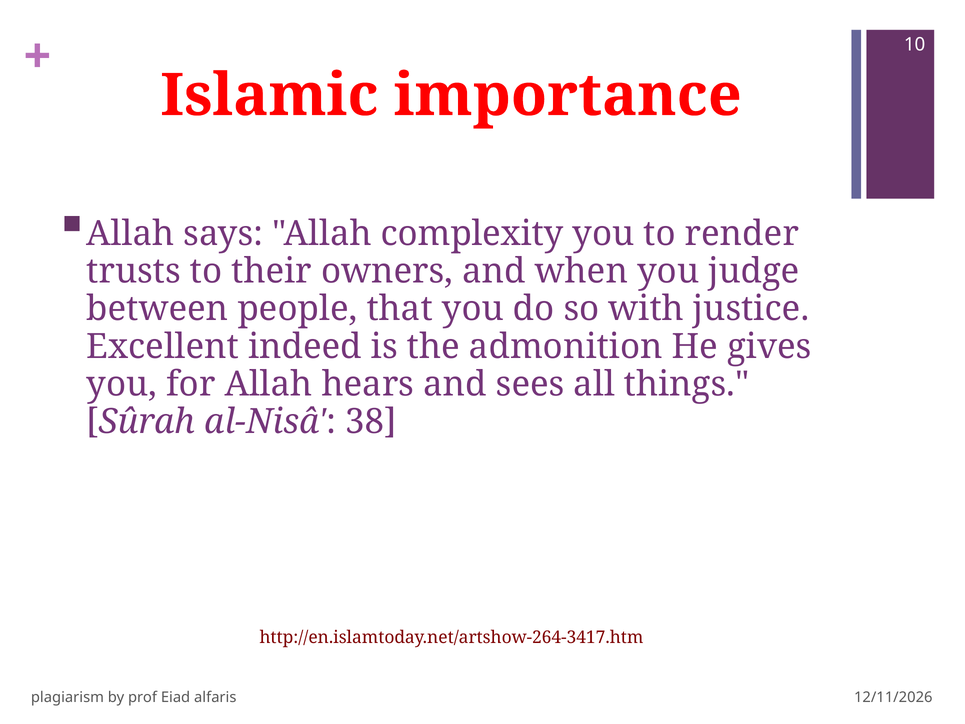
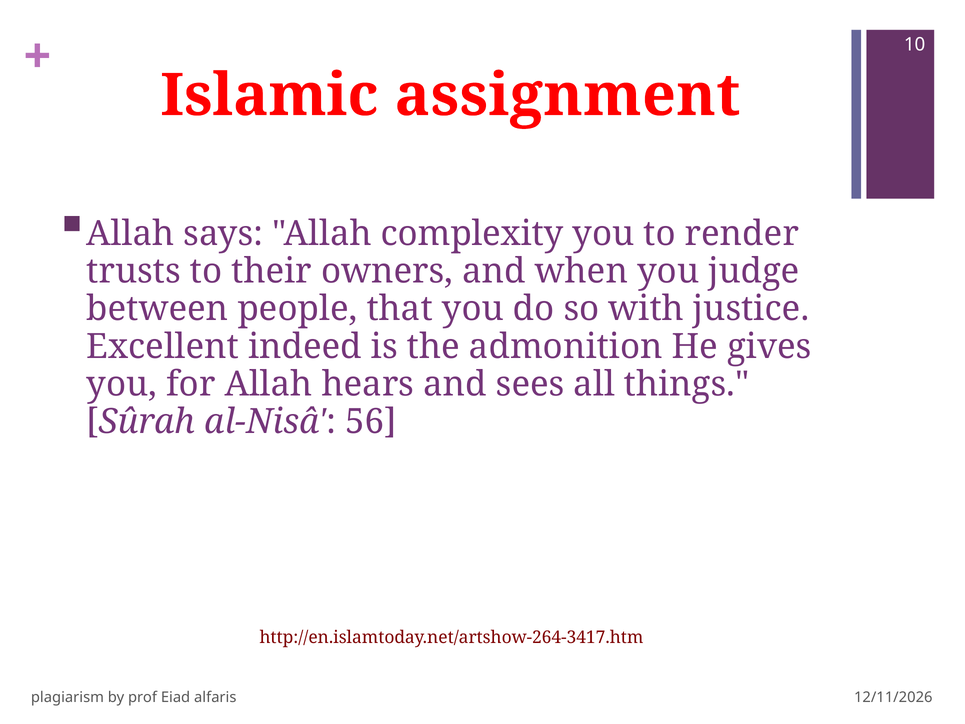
importance: importance -> assignment
38: 38 -> 56
